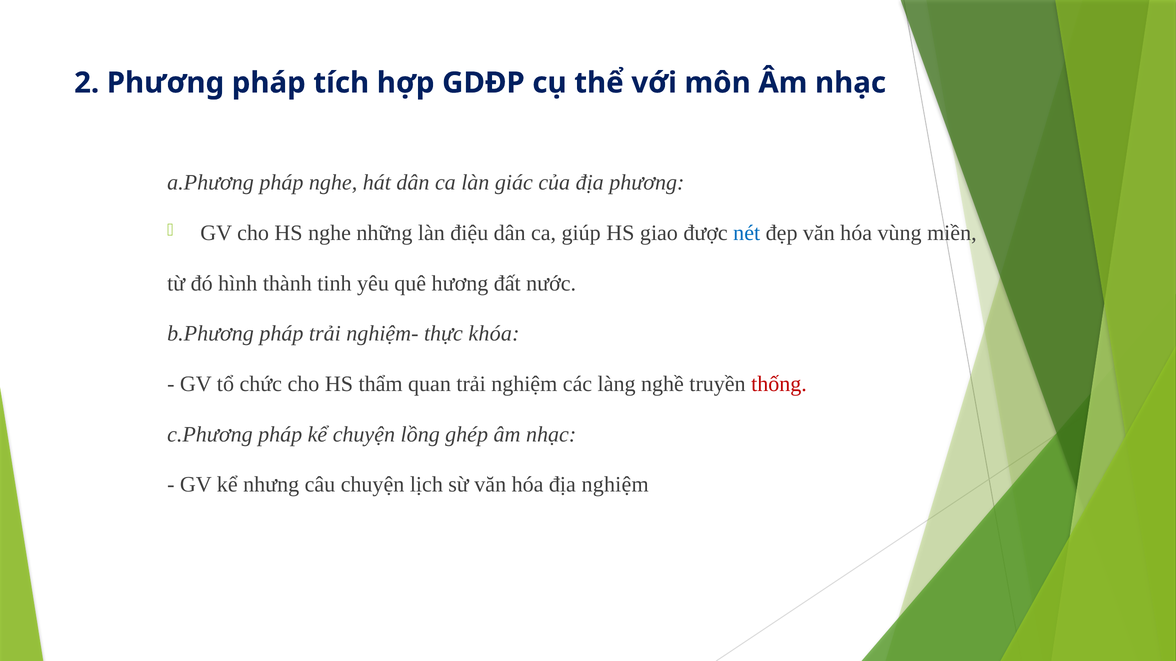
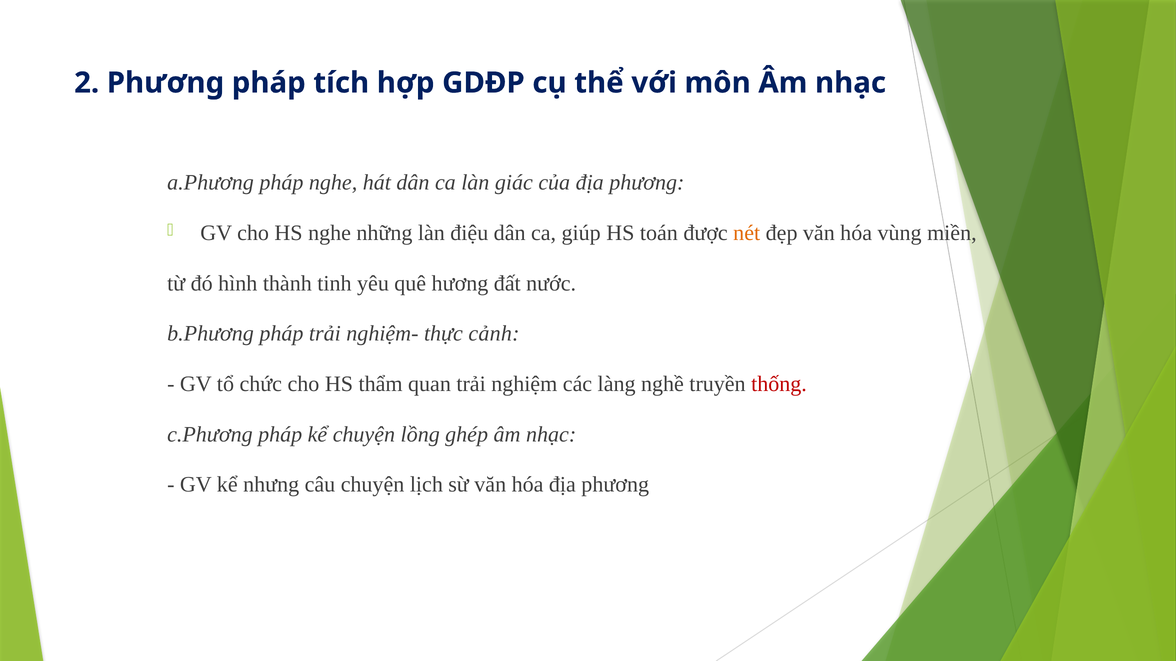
giao: giao -> toán
nét colour: blue -> orange
khóa: khóa -> cảnh
hóa địa nghiệm: nghiệm -> phương
